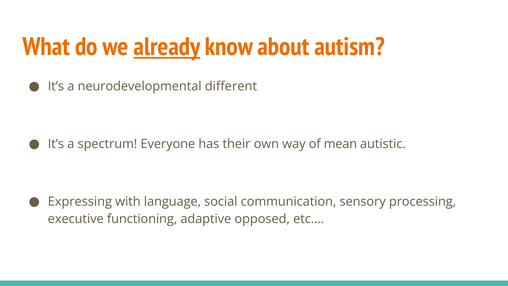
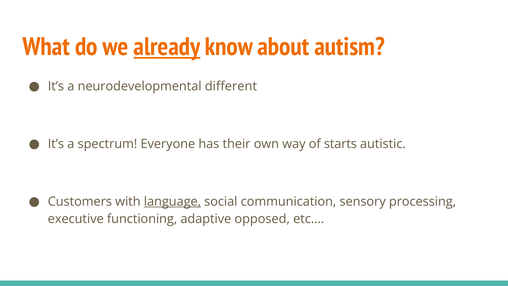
mean: mean -> starts
Expressing: Expressing -> Customers
language underline: none -> present
